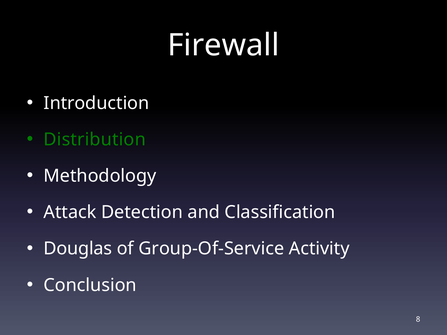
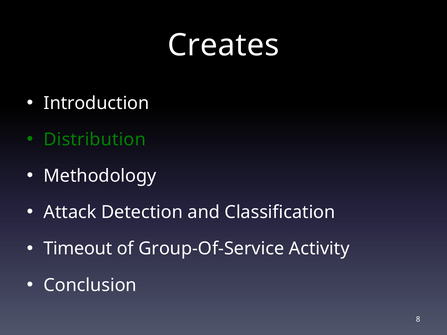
Firewall: Firewall -> Creates
Douglas: Douglas -> Timeout
